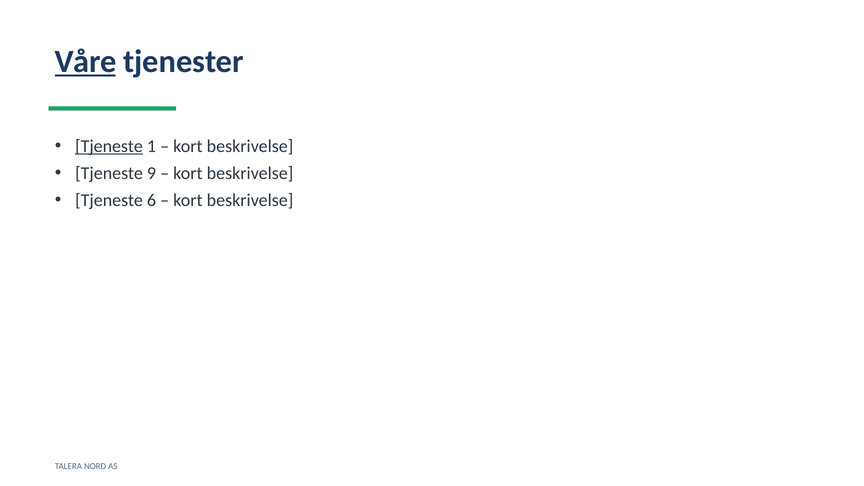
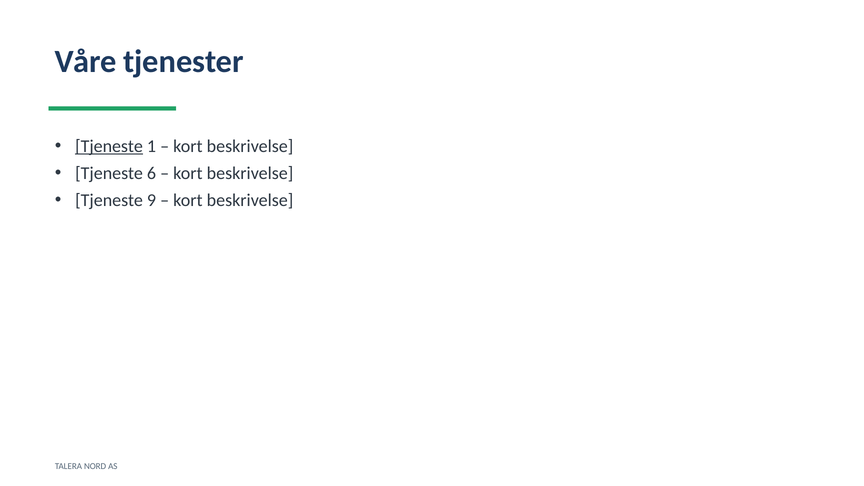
Våre underline: present -> none
9: 9 -> 6
6: 6 -> 9
